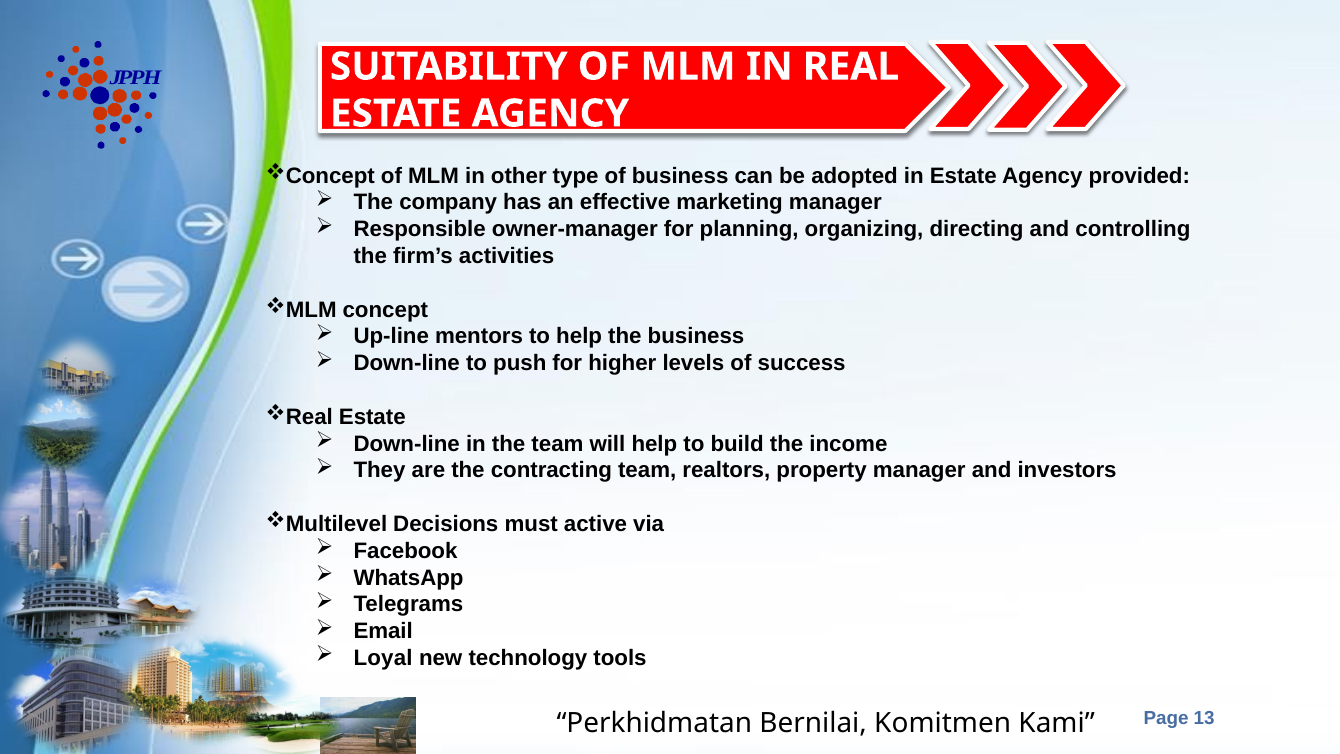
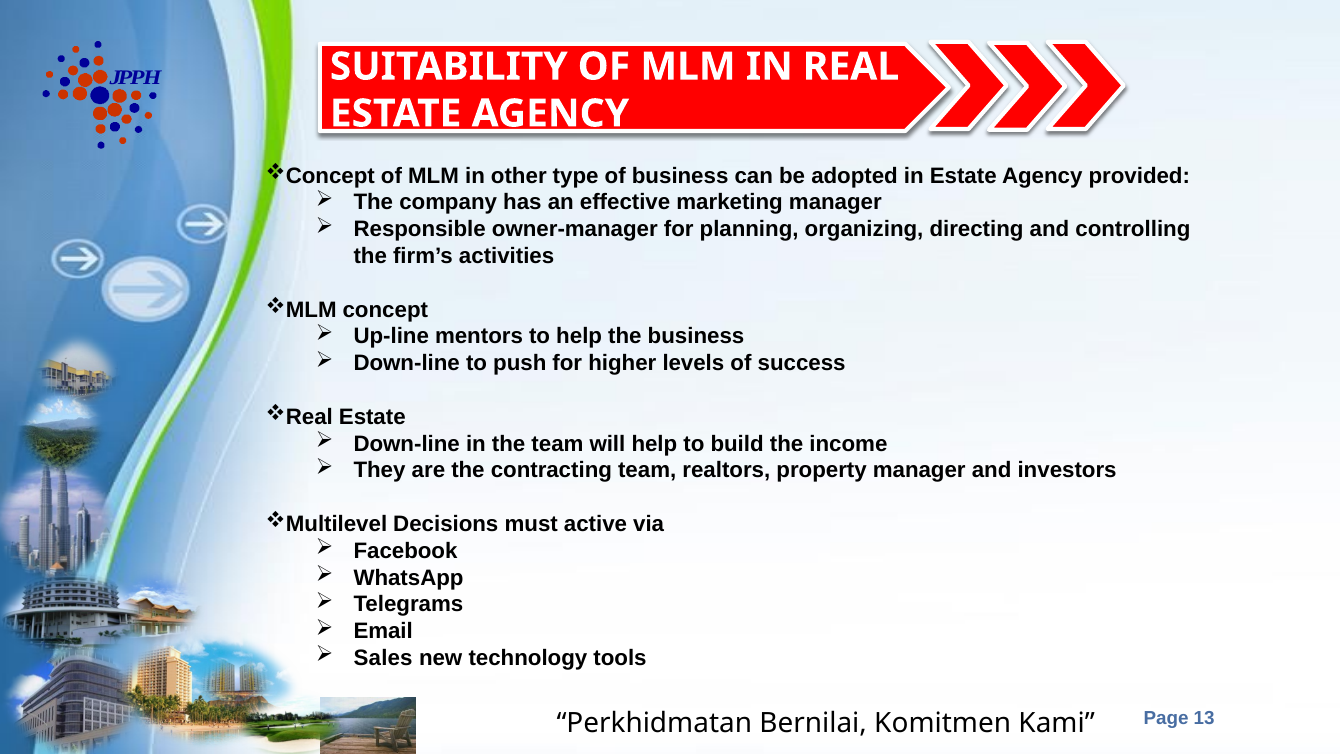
Loyal: Loyal -> Sales
